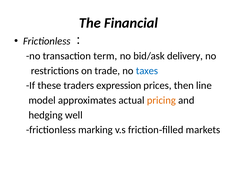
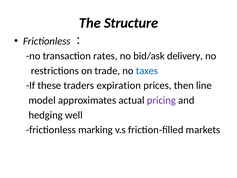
Financial: Financial -> Structure
term: term -> rates
expression: expression -> expiration
pricing colour: orange -> purple
